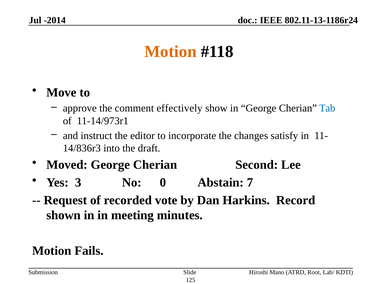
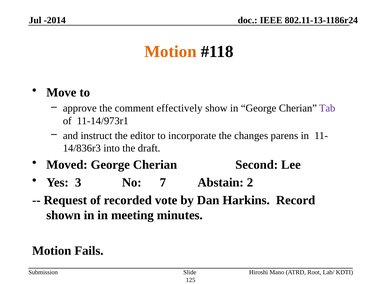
Tab colour: blue -> purple
satisfy: satisfy -> parens
0: 0 -> 7
7: 7 -> 2
